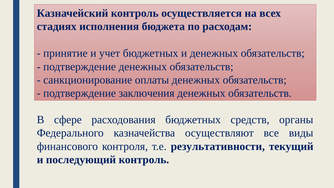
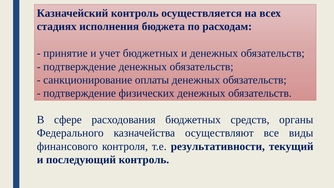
заключения: заключения -> физических
